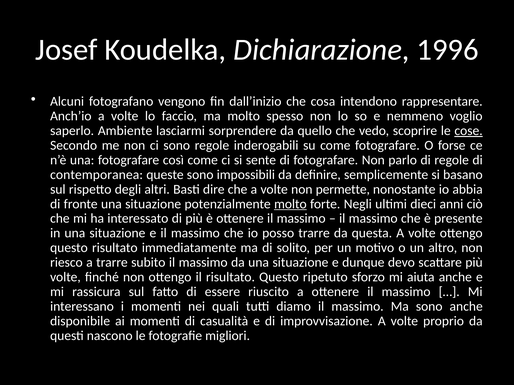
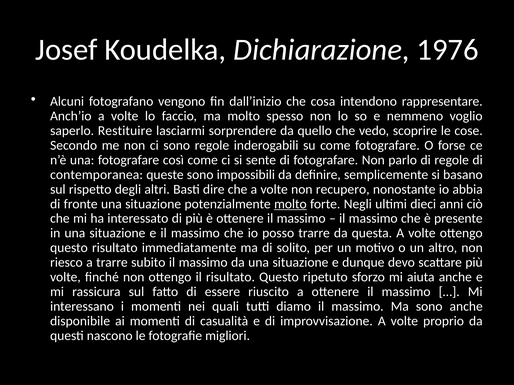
1996: 1996 -> 1976
Ambiente: Ambiente -> Restituire
cose underline: present -> none
permette: permette -> recupero
